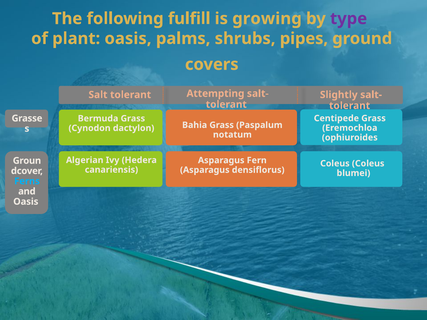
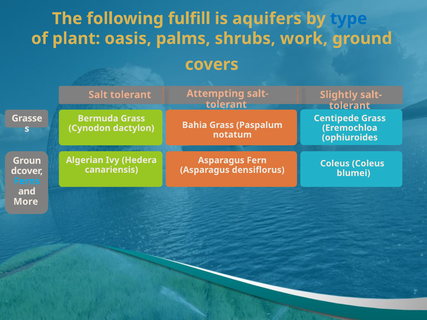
growing: growing -> aquifers
type colour: purple -> blue
pipes: pipes -> work
Oasis at (26, 202): Oasis -> More
